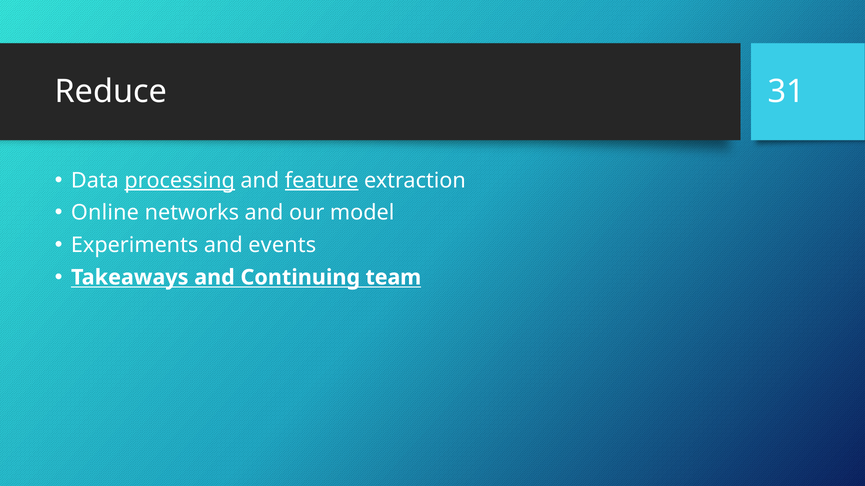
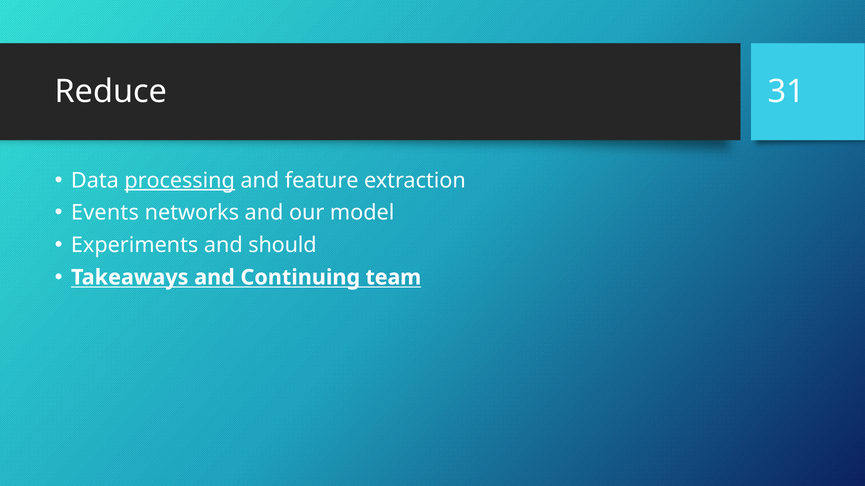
feature underline: present -> none
Online: Online -> Events
events: events -> should
